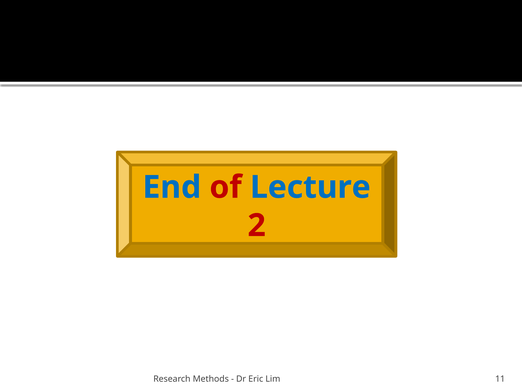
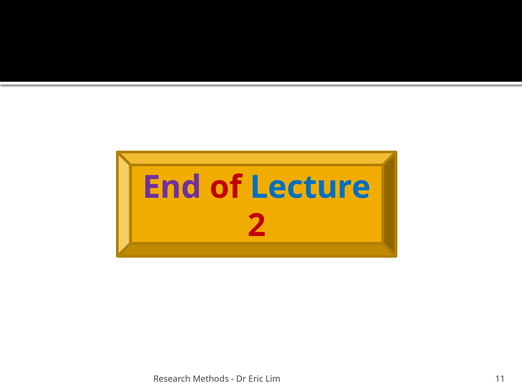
End colour: blue -> purple
